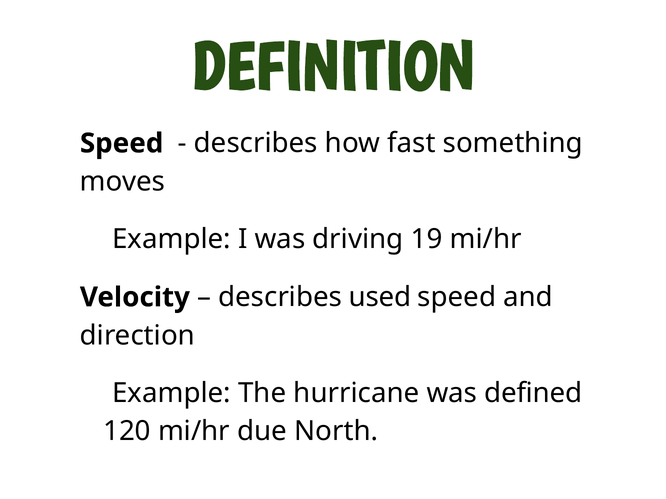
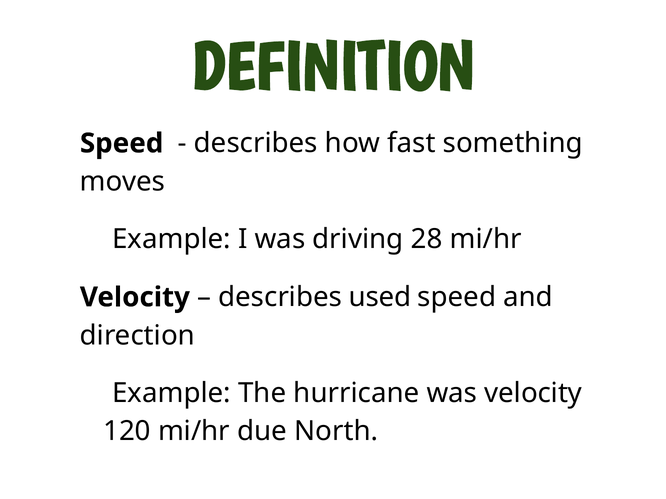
19: 19 -> 28
was defined: defined -> velocity
